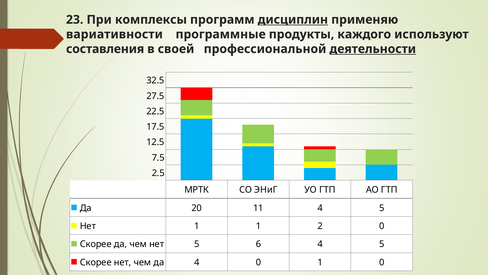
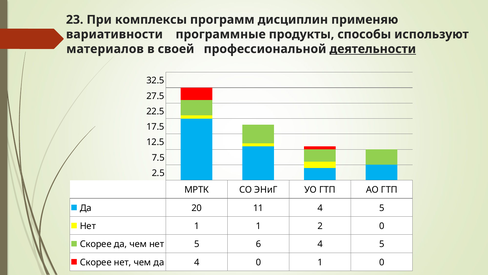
дисциплин underline: present -> none
каждого: каждого -> способы
составления: составления -> материалов
